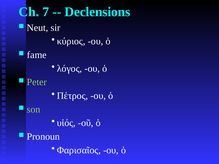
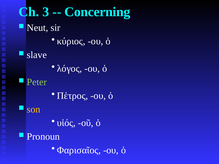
7: 7 -> 3
Declensions: Declensions -> Concerning
fame: fame -> slave
son colour: light green -> yellow
